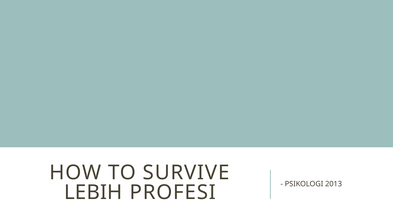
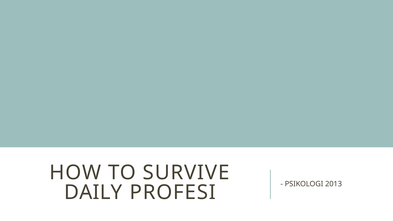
LEBIH: LEBIH -> DAILY
